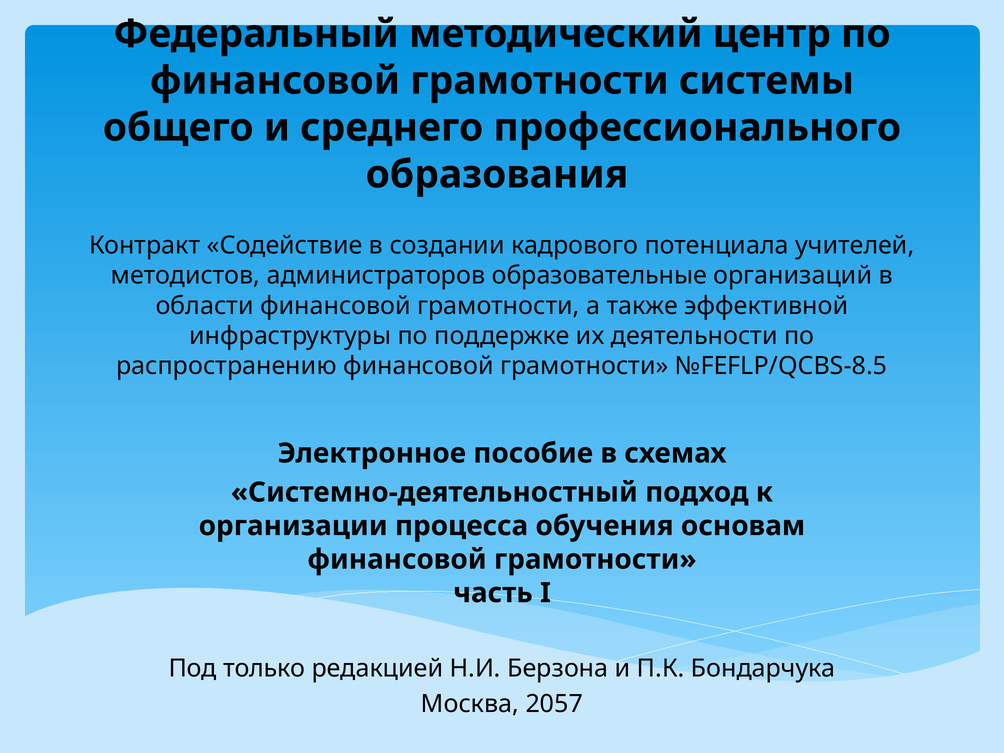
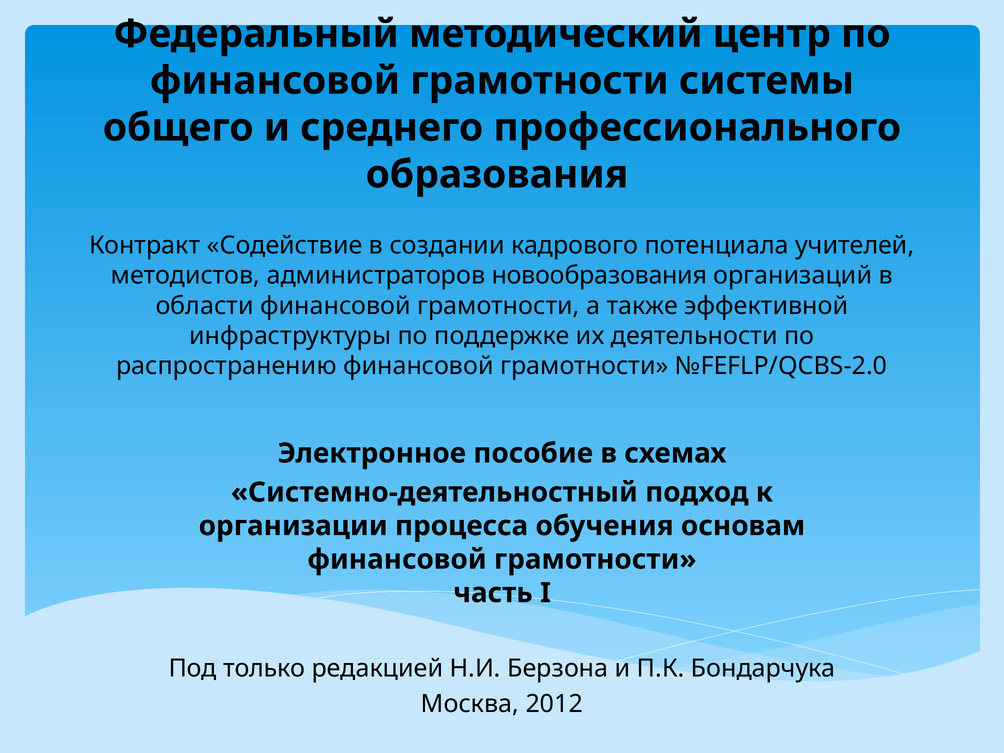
образовательные: образовательные -> новообразования
№FEFLP/QCВS-8.5: №FEFLP/QCВS-8.5 -> №FEFLP/QCВS-2.0
2057: 2057 -> 2012
